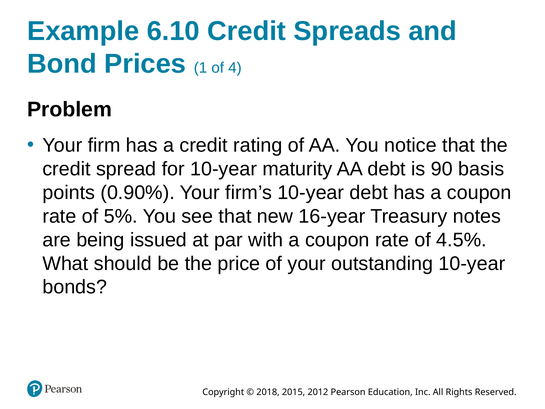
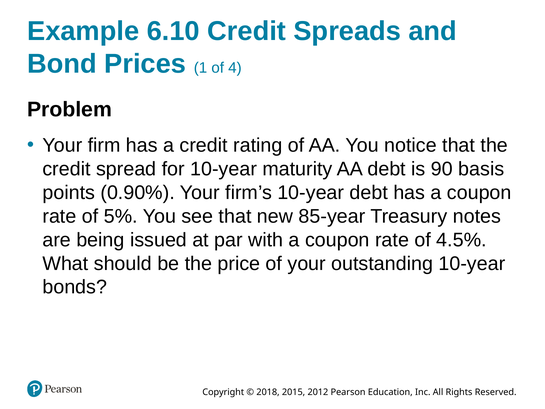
16-year: 16-year -> 85-year
